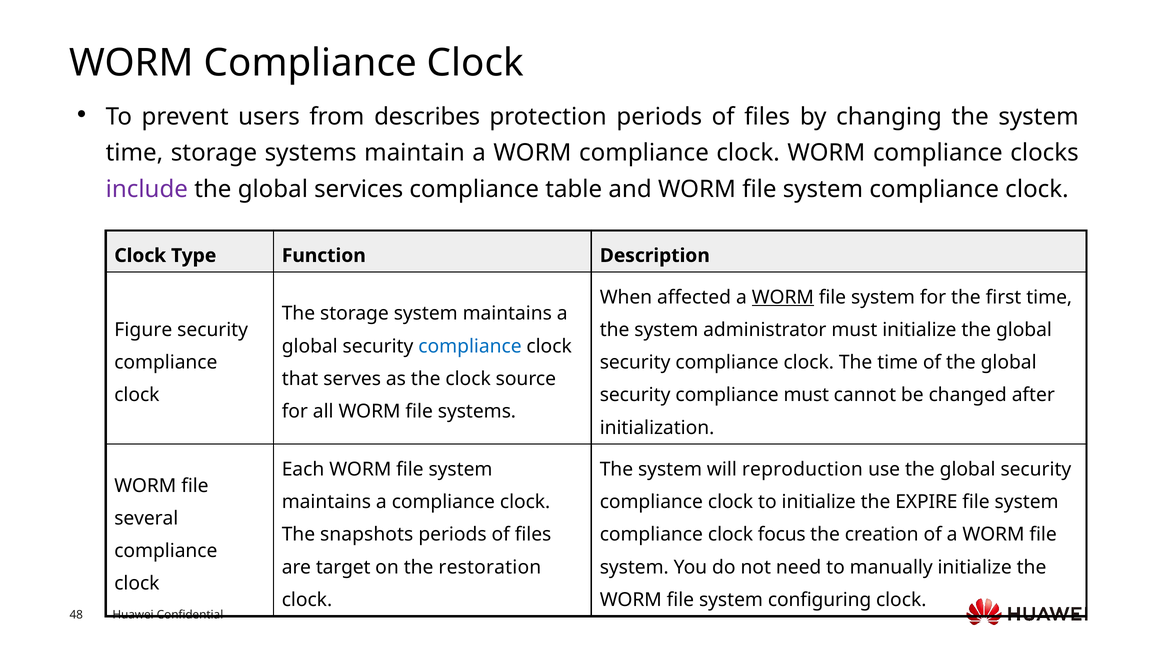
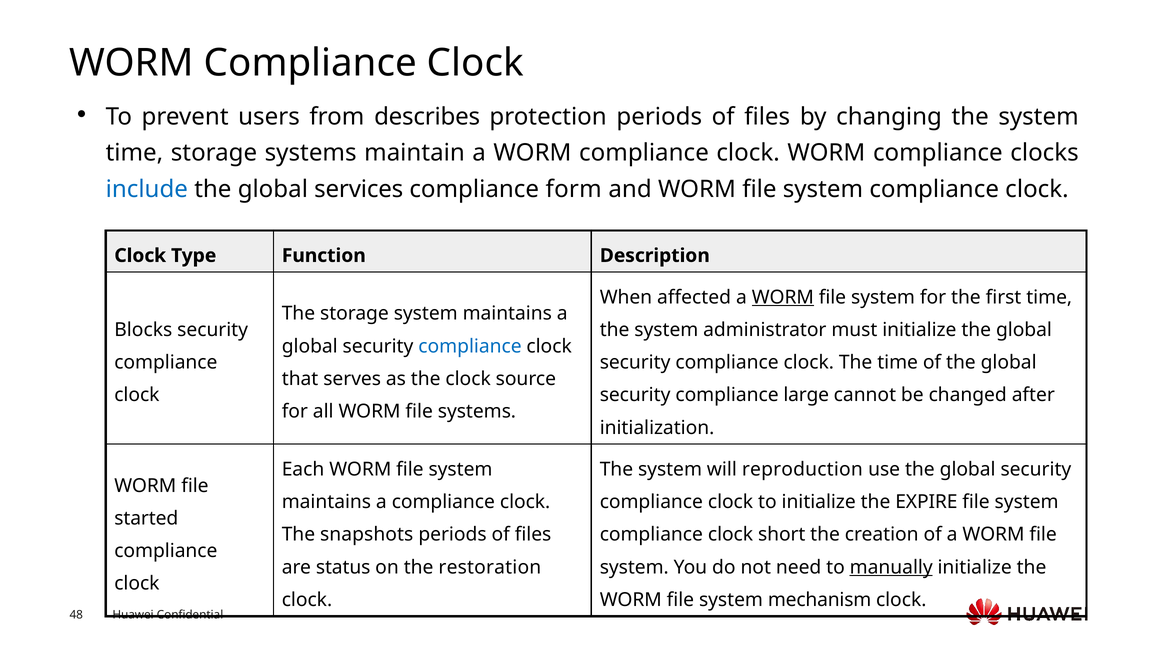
include colour: purple -> blue
table: table -> form
Figure: Figure -> Blocks
compliance must: must -> large
several: several -> started
focus: focus -> short
target: target -> status
manually underline: none -> present
configuring: configuring -> mechanism
